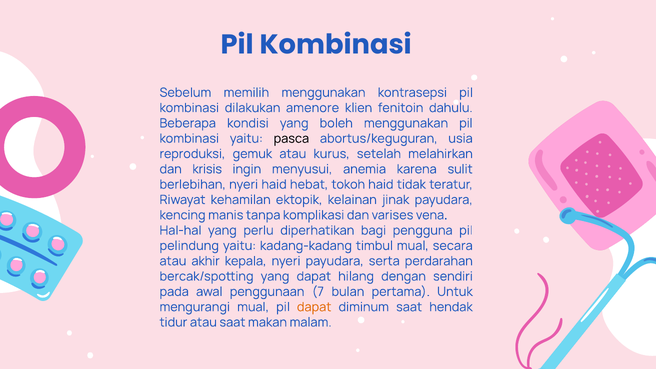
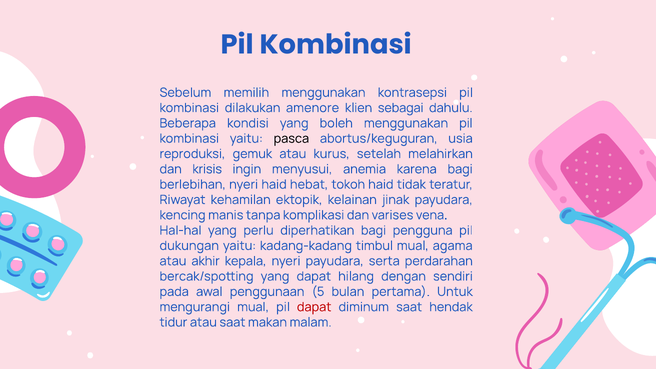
fenitoin: fenitoin -> sebagai
karena sulit: sulit -> bagi
pelindung: pelindung -> dukungan
secara: secara -> agama
7: 7 -> 5
dapat at (314, 307) colour: orange -> red
